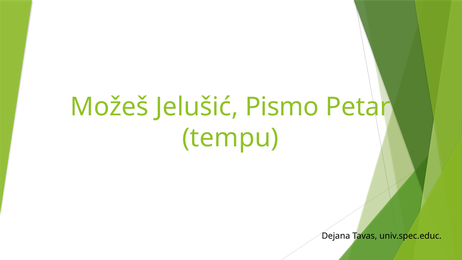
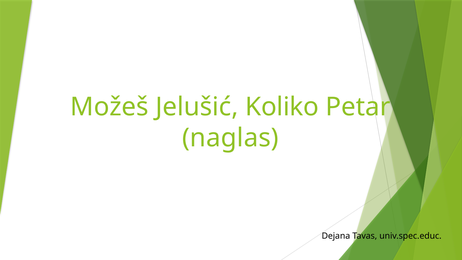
Pismo: Pismo -> Koliko
tempu: tempu -> naglas
